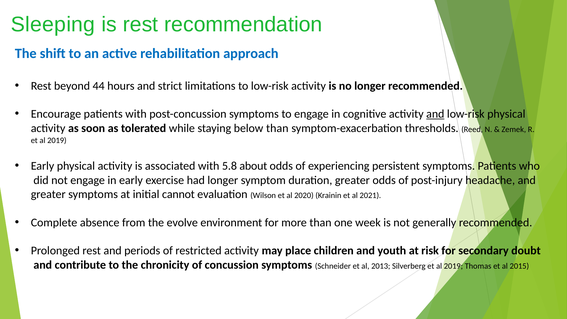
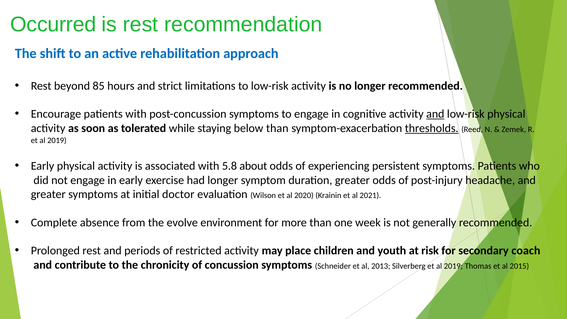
Sleeping: Sleeping -> Occurred
44: 44 -> 85
thresholds underline: none -> present
cannot: cannot -> doctor
doubt: doubt -> coach
